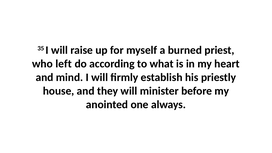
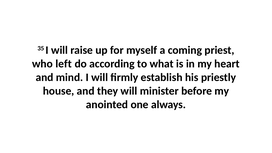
burned: burned -> coming
